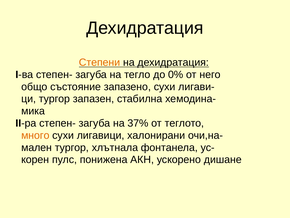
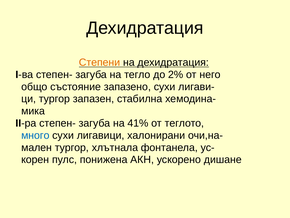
0%: 0% -> 2%
37%: 37% -> 41%
много colour: orange -> blue
